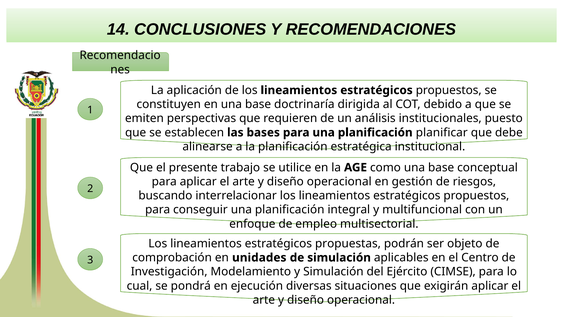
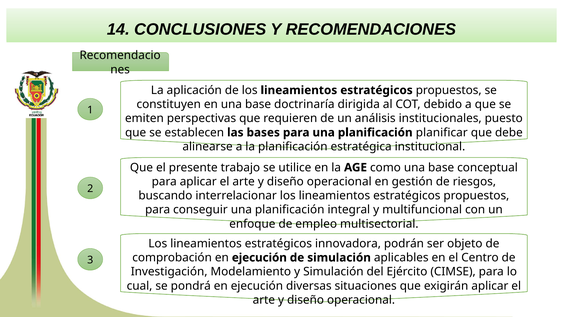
propuestas: propuestas -> innovadora
comprobación en unidades: unidades -> ejecución
